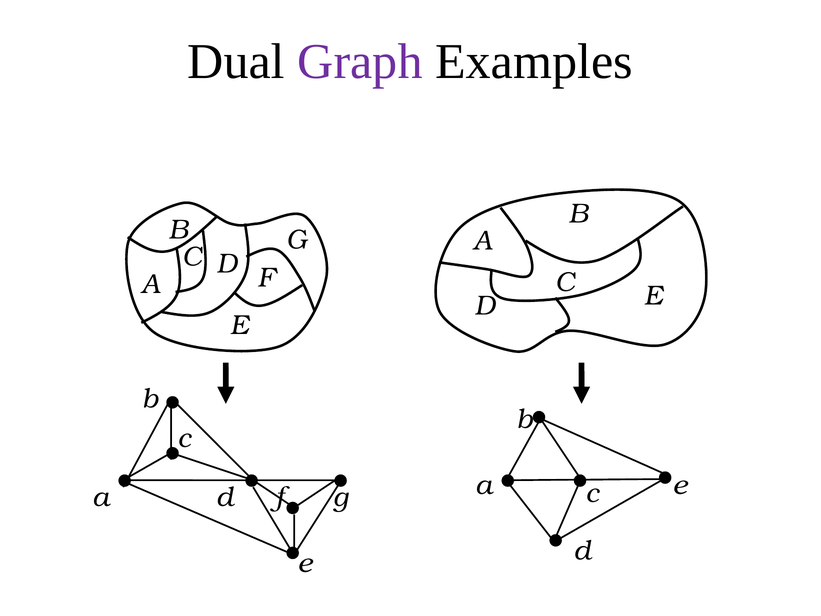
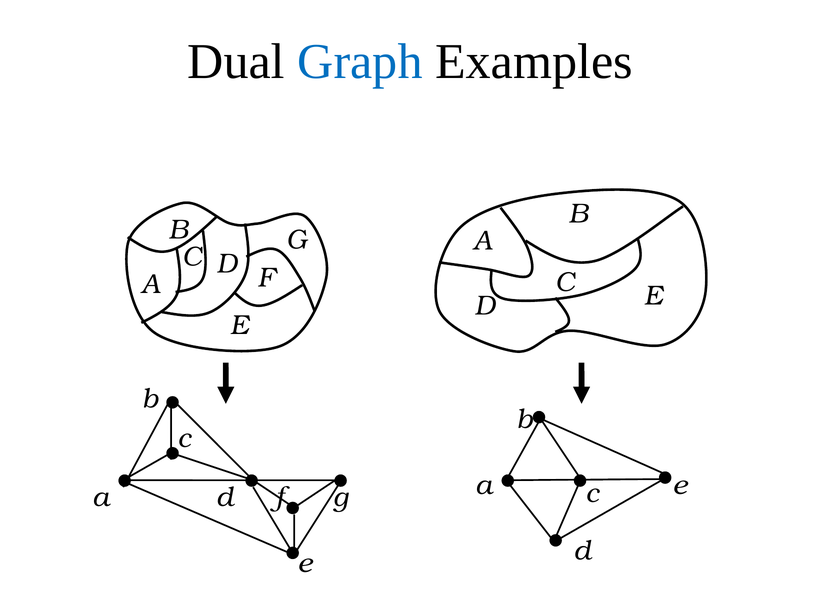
Graph colour: purple -> blue
